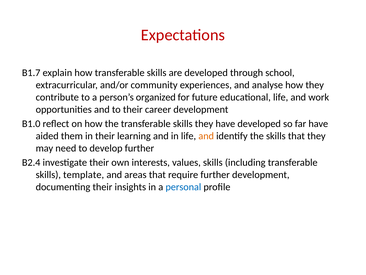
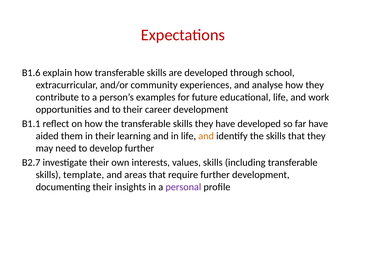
B1.7: B1.7 -> B1.6
organized: organized -> examples
B1.0: B1.0 -> B1.1
B2.4: B2.4 -> B2.7
personal colour: blue -> purple
